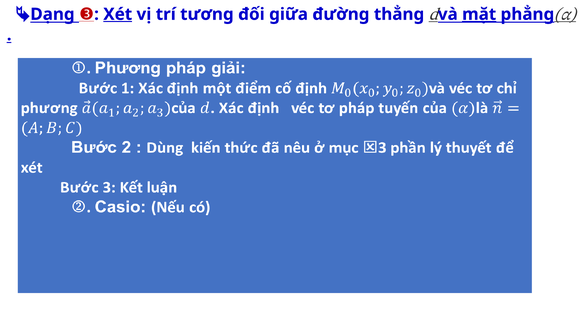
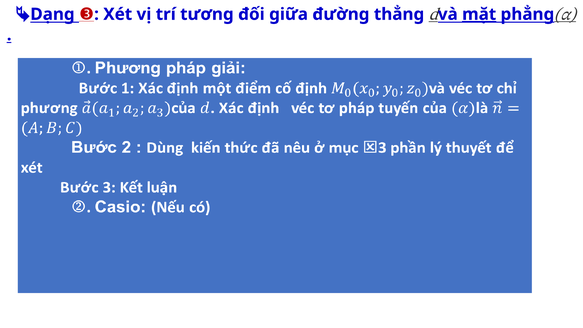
Xét underline: present -> none
